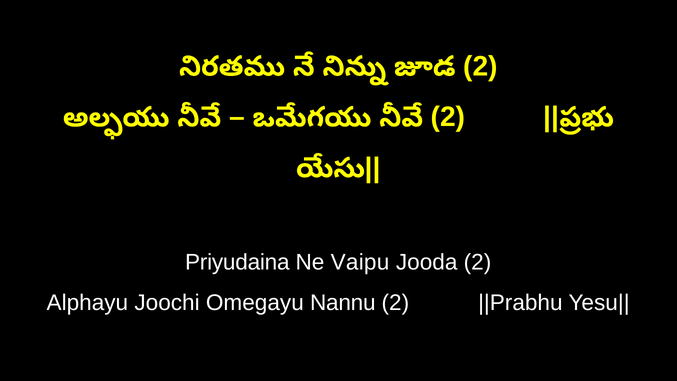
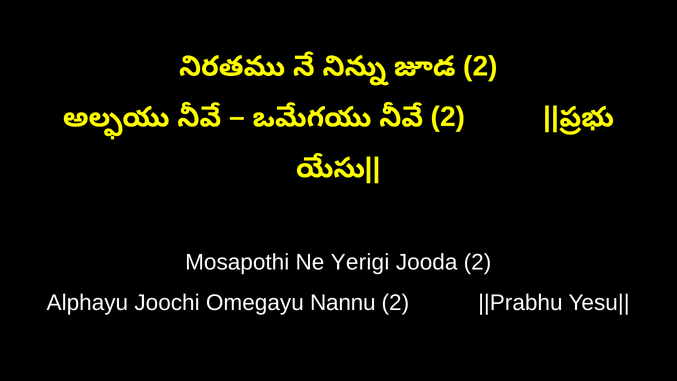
Priyudaina: Priyudaina -> Mosapothi
Vaipu: Vaipu -> Yerigi
